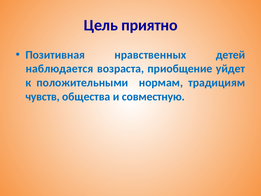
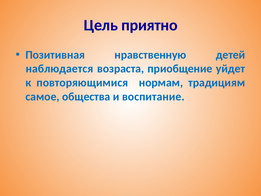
нравственных: нравственных -> нравственную
положительными: положительными -> повторяющимися
чувств: чувств -> самое
совместную: совместную -> воспитание
